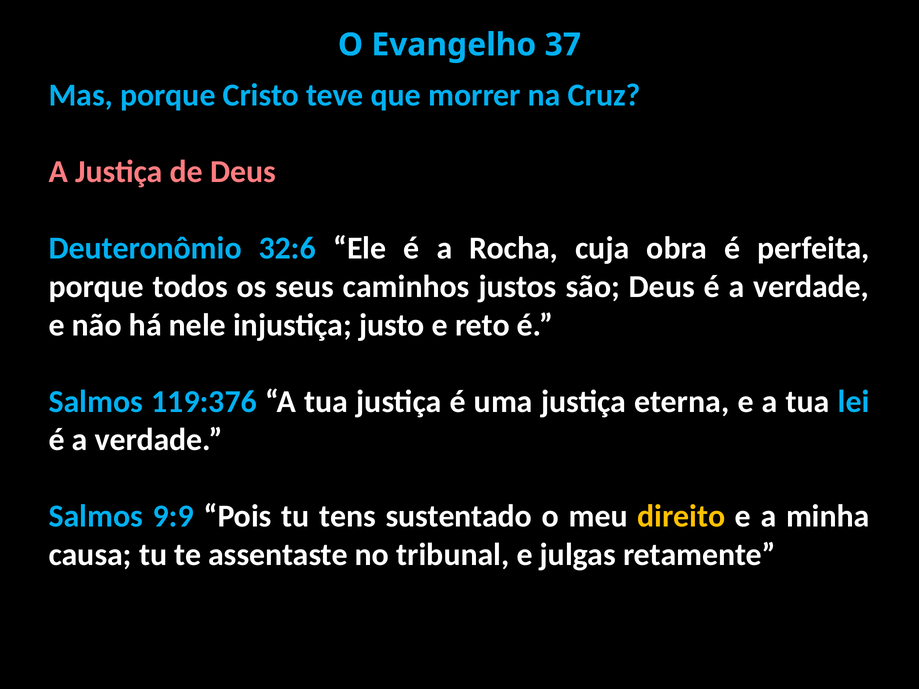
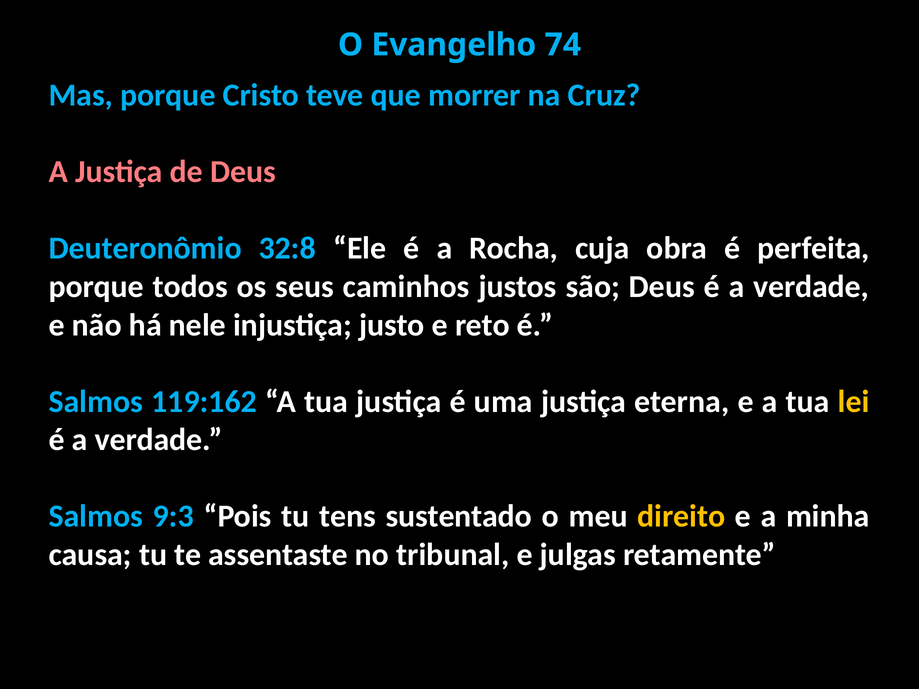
37: 37 -> 74
32:6: 32:6 -> 32:8
119:376: 119:376 -> 119:162
lei colour: light blue -> yellow
9:9: 9:9 -> 9:3
